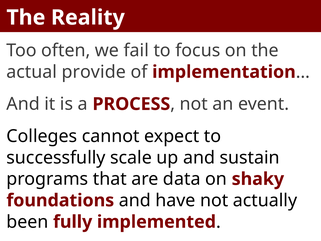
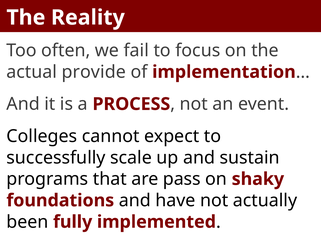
data: data -> pass
